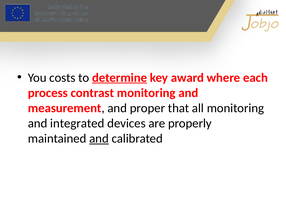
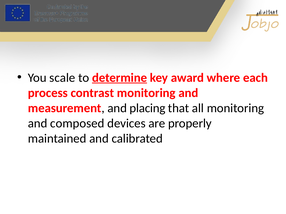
costs: costs -> scale
proper: proper -> placing
integrated: integrated -> composed
and at (99, 139) underline: present -> none
